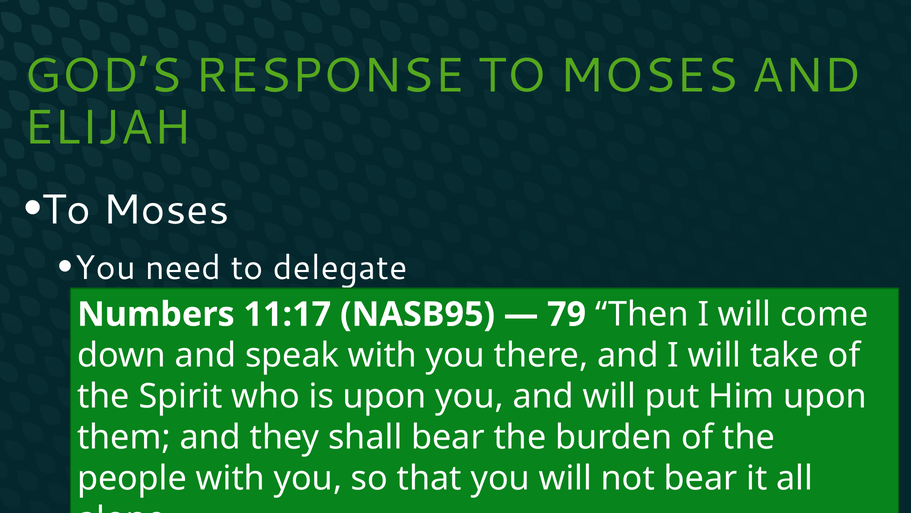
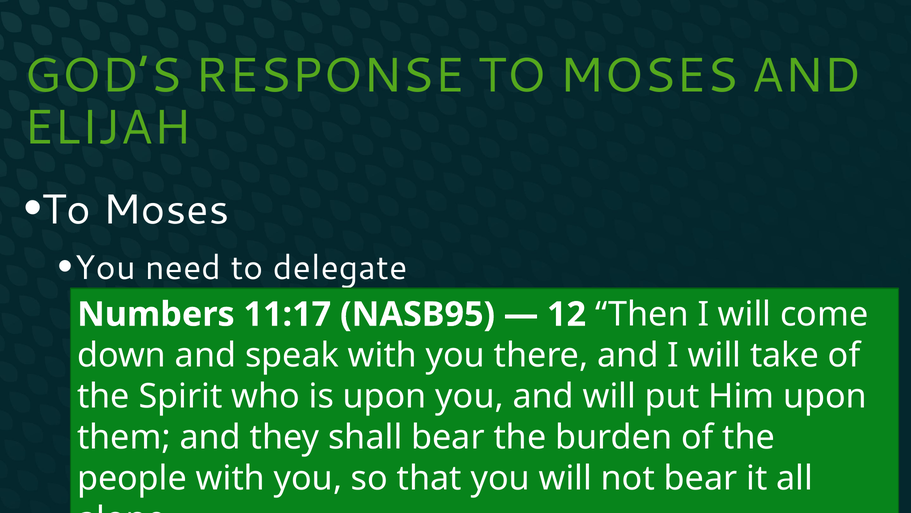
79: 79 -> 12
